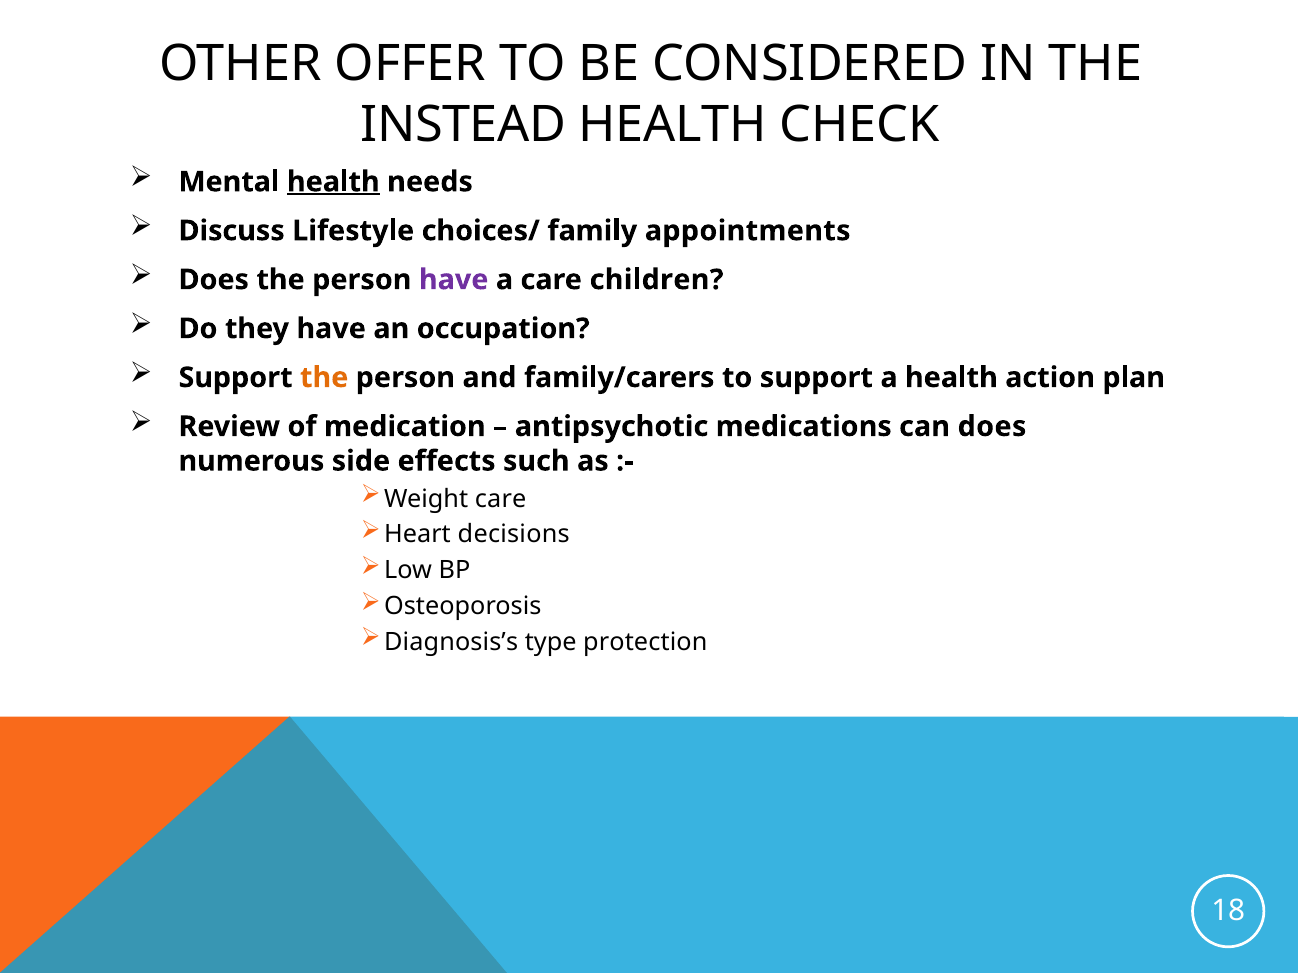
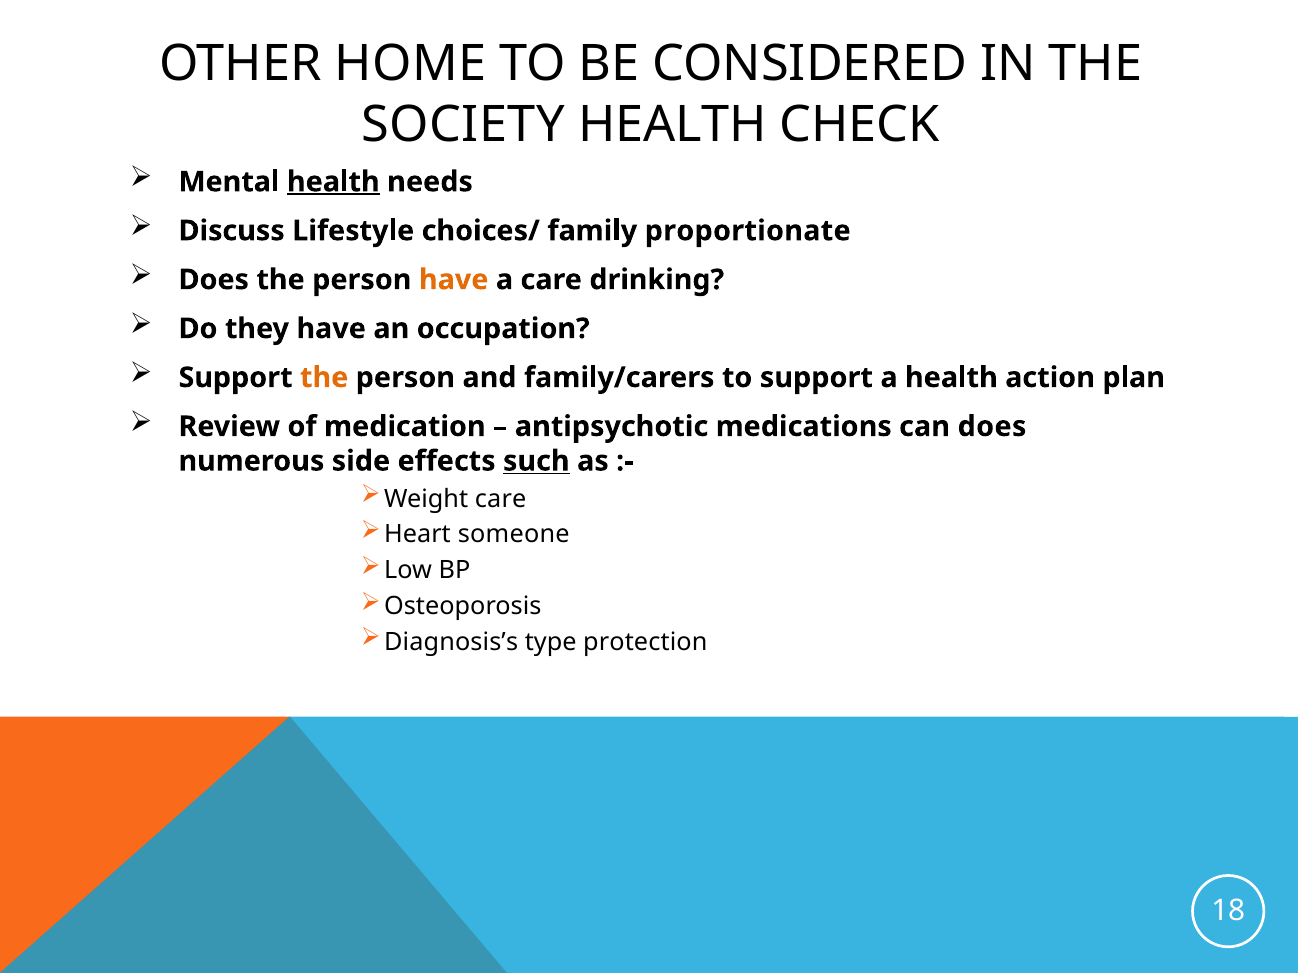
OFFER: OFFER -> HOME
INSTEAD: INSTEAD -> SOCIETY
appointments: appointments -> proportionate
have at (454, 280) colour: purple -> orange
children: children -> drinking
such underline: none -> present
decisions: decisions -> someone
